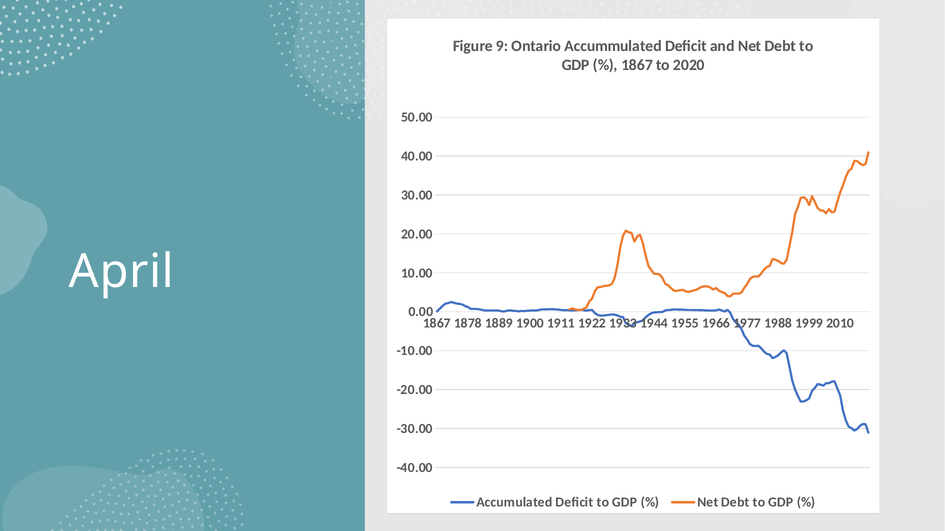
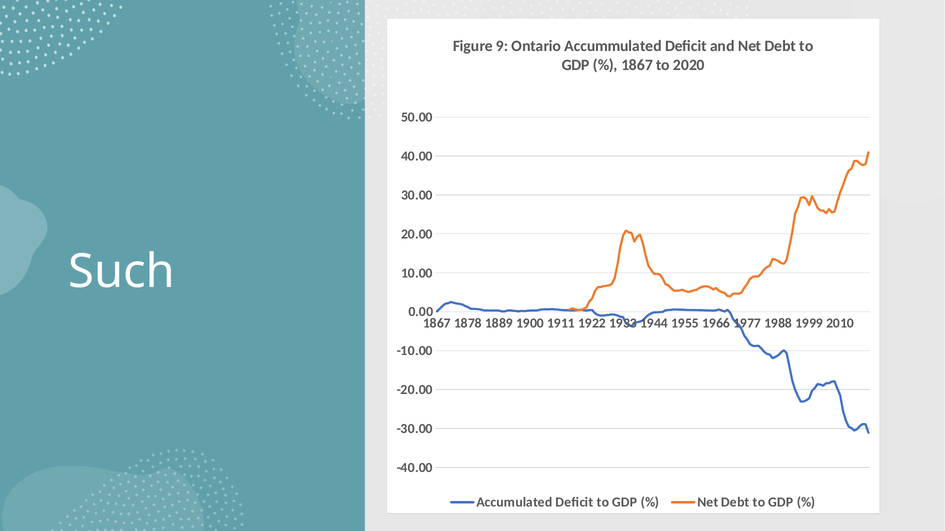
April: April -> Such
